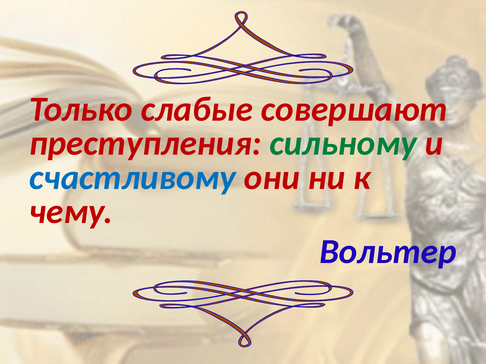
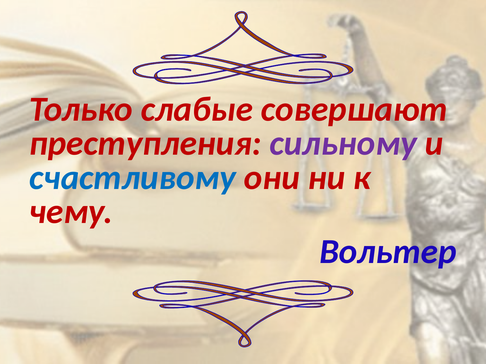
сильному colour: green -> purple
